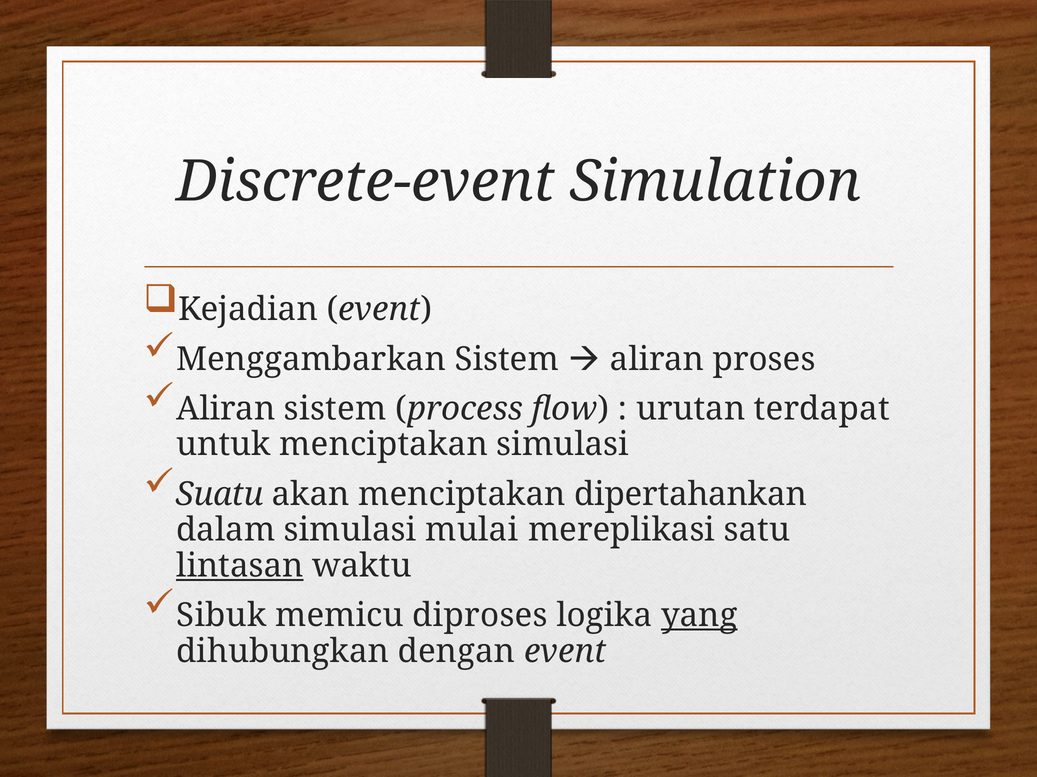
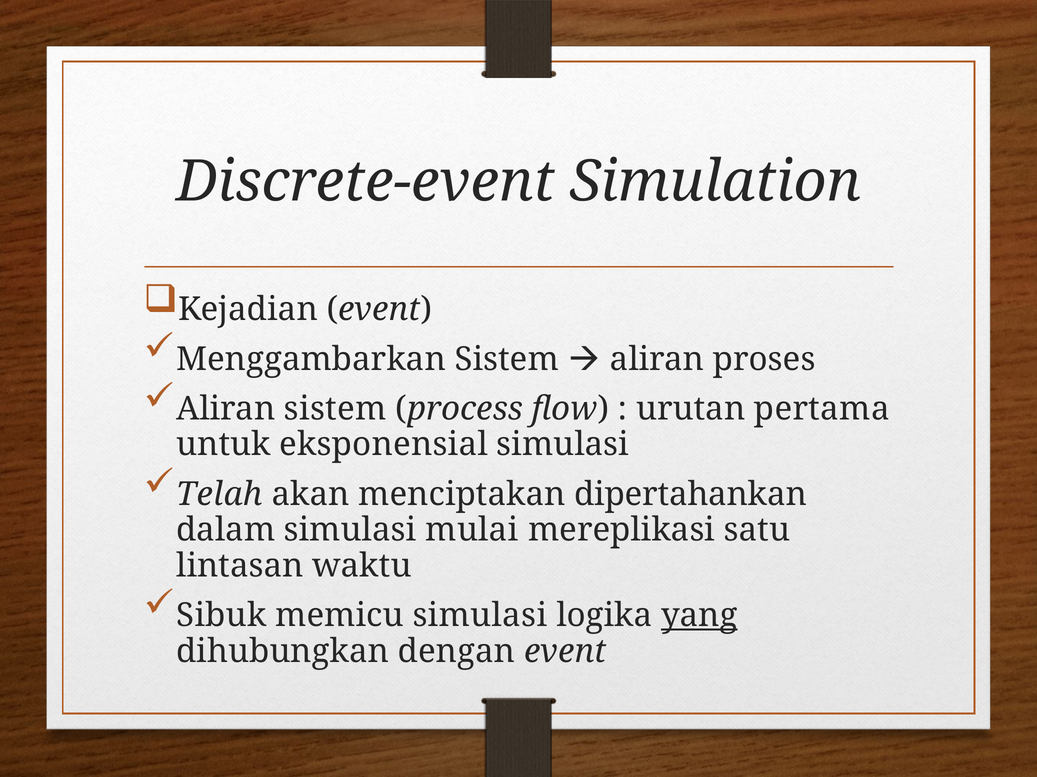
terdapat: terdapat -> pertama
untuk menciptakan: menciptakan -> eksponensial
Suatu: Suatu -> Telah
lintasan underline: present -> none
memicu diproses: diproses -> simulasi
